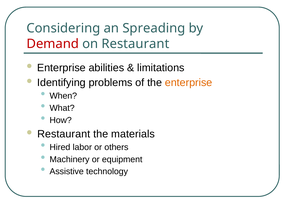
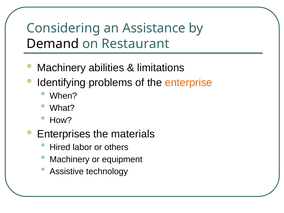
Spreading: Spreading -> Assistance
Demand colour: red -> black
Enterprise at (61, 68): Enterprise -> Machinery
Restaurant at (64, 134): Restaurant -> Enterprises
